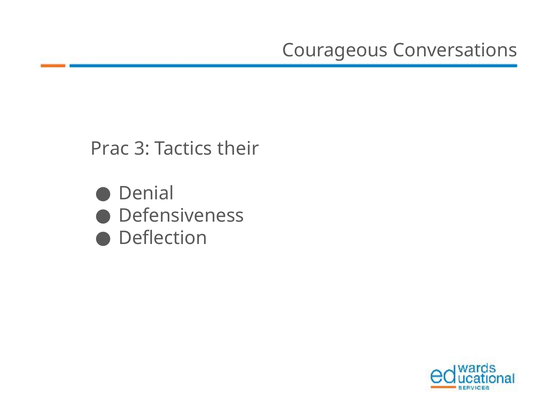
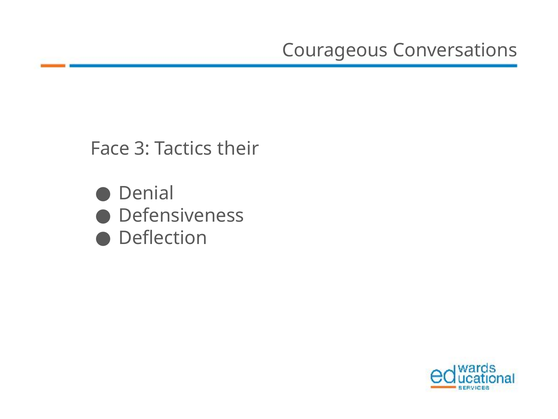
Prac: Prac -> Face
